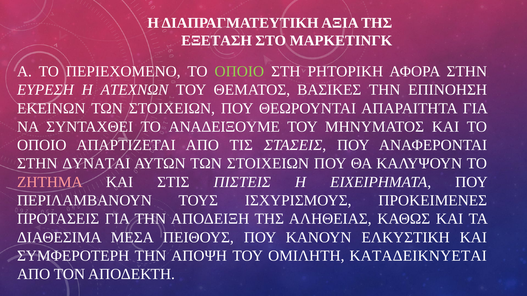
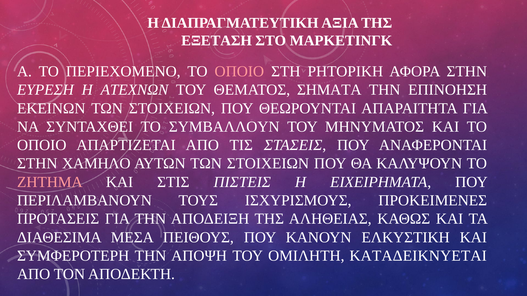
ΟΠΟΙΟ at (239, 72) colour: light green -> pink
ΒΑΣΙΚΕΣ: ΒΑΣΙΚΕΣ -> ΣΗΜΑΤΑ
ΑΝΑΔΕΙΞΟΥΜΕ: ΑΝΑΔΕΙΞΟΥΜΕ -> ΣΥΜΒΑΛΛΟΥΝ
ΔΥΝΑΤΑΙ: ΔΥΝΑΤΑΙ -> ΧΑΜΗΛΟ
